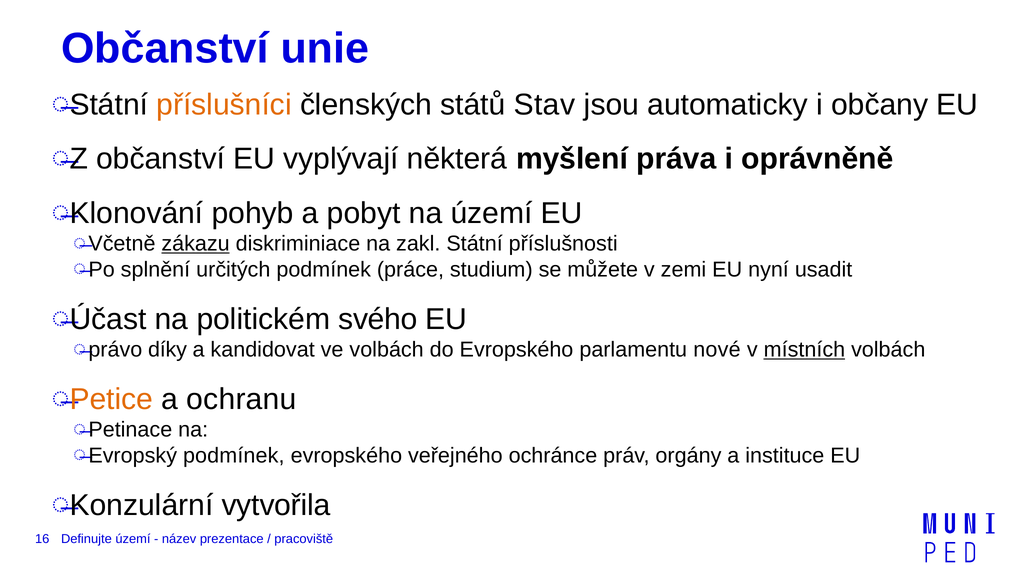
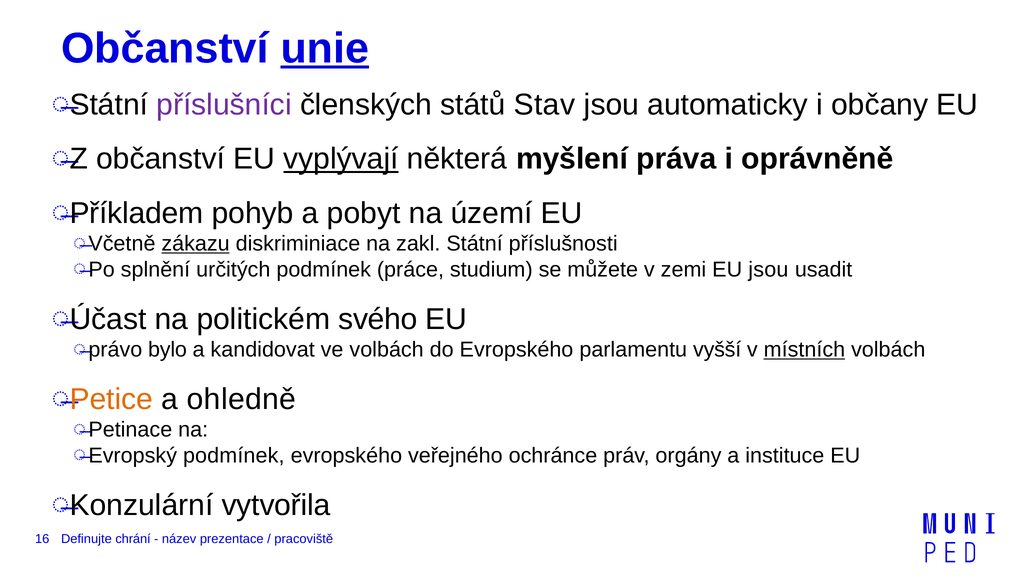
unie underline: none -> present
příslušníci colour: orange -> purple
vyplývají underline: none -> present
Klonování: Klonování -> Příkladem
EU nyní: nyní -> jsou
díky: díky -> bylo
nové: nové -> vyšší
ochranu: ochranu -> ohledně
Definujte území: území -> chrání
